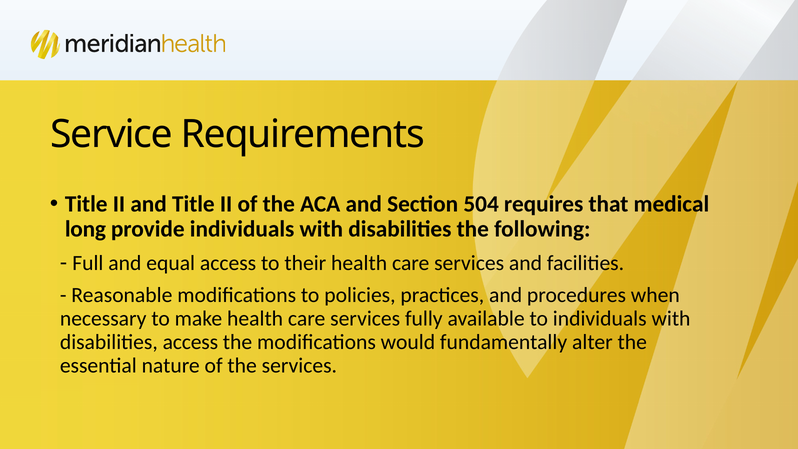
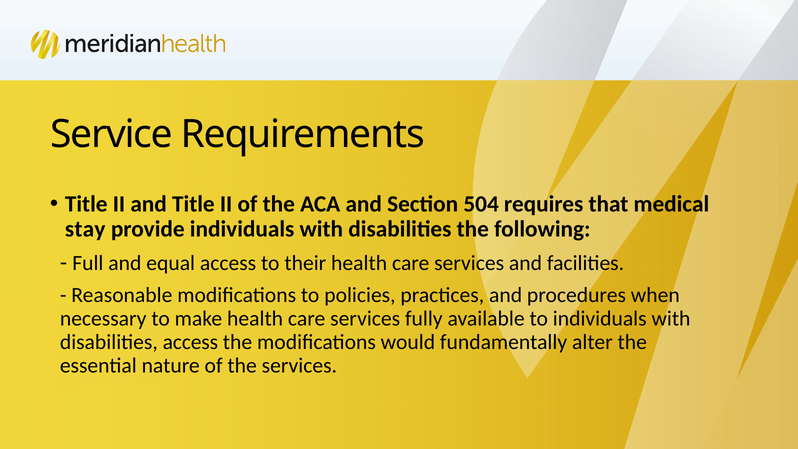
long: long -> stay
